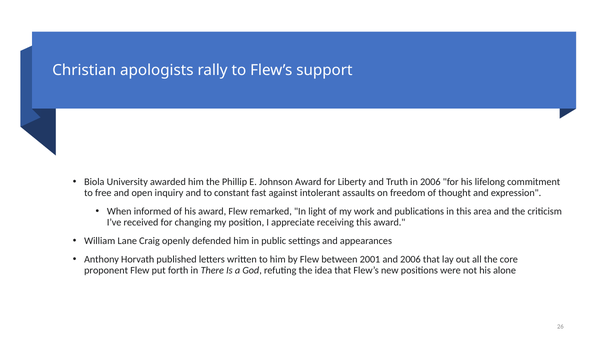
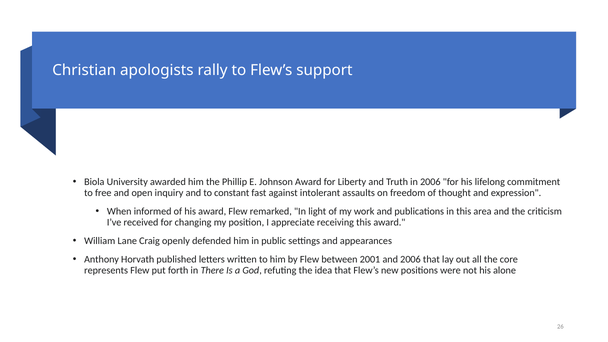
proponent: proponent -> represents
